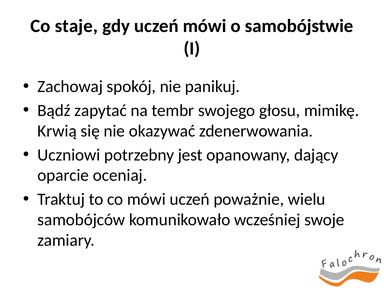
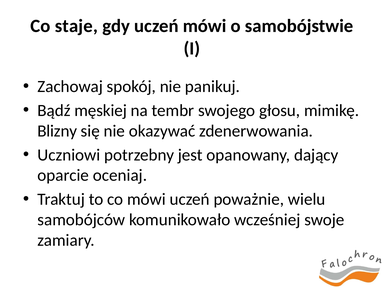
zapytać: zapytać -> męskiej
Krwią: Krwią -> Blizny
